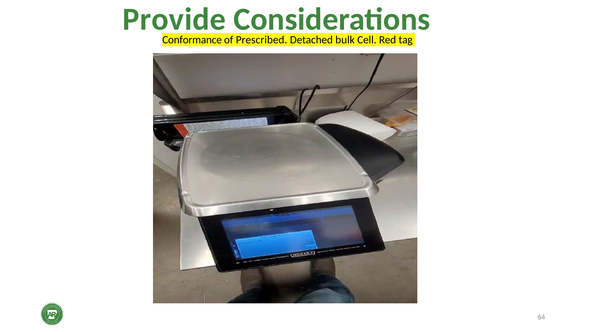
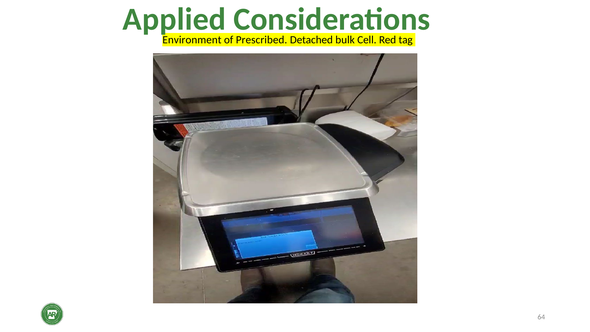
Provide: Provide -> Applied
Conformance: Conformance -> Environment
